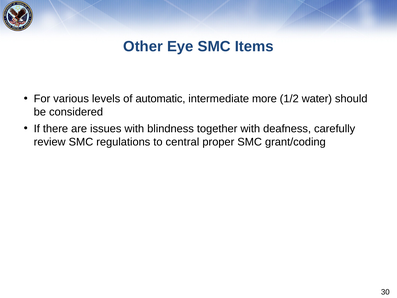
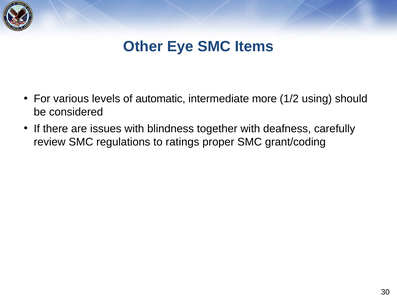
water: water -> using
central: central -> ratings
